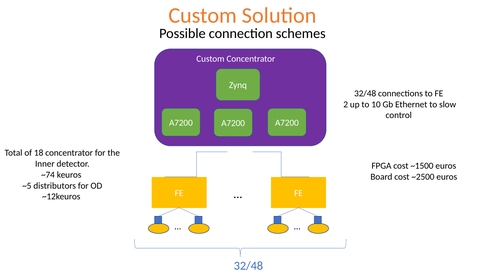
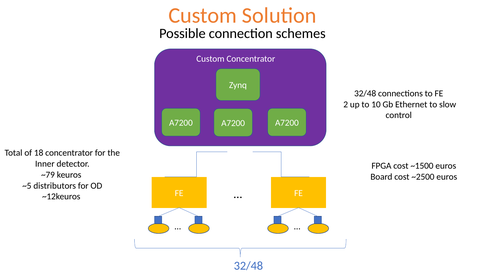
~74: ~74 -> ~79
